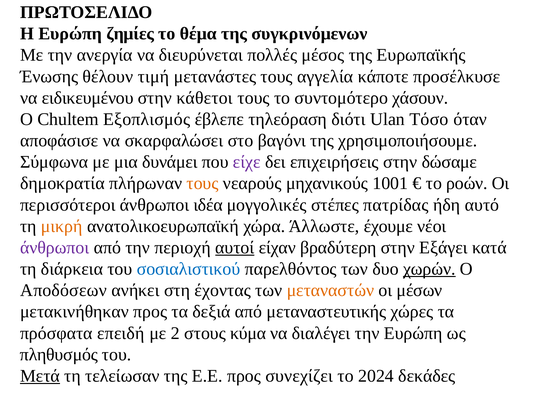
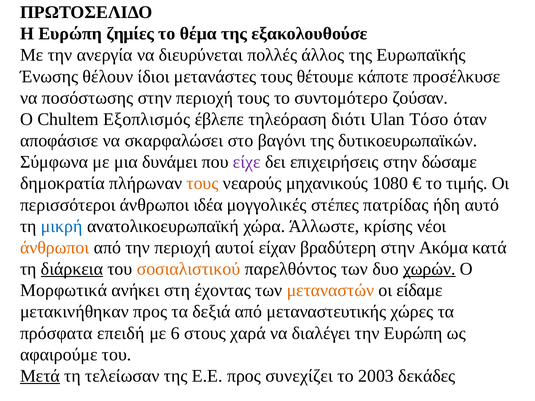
συγκρινόμενων: συγκρινόμενων -> εξακολουθούσε
μέσος: μέσος -> άλλος
τιμή: τιμή -> ίδιοι
αγγελία: αγγελία -> θέτουμε
ειδικευμένου: ειδικευμένου -> ποσόστωσης
στην κάθετοι: κάθετοι -> περιοχή
χάσουν: χάσουν -> ζούσαν
χρησιμοποιήσουμε: χρησιμοποιήσουμε -> δυτικοευρωπαϊκών
1001: 1001 -> 1080
ροών: ροών -> τιμής
μικρή colour: orange -> blue
έχουμε: έχουμε -> κρίσης
άνθρωποι at (55, 248) colour: purple -> orange
αυτοί underline: present -> none
Εξάγει: Εξάγει -> Ακόμα
διάρκεια underline: none -> present
σοσιαλιστικού colour: blue -> orange
Αποδόσεων: Αποδόσεων -> Μορφωτικά
μέσων: μέσων -> είδαμε
2: 2 -> 6
κύμα: κύμα -> χαρά
πληθυσμός: πληθυσμός -> αφαιρούμε
2024: 2024 -> 2003
